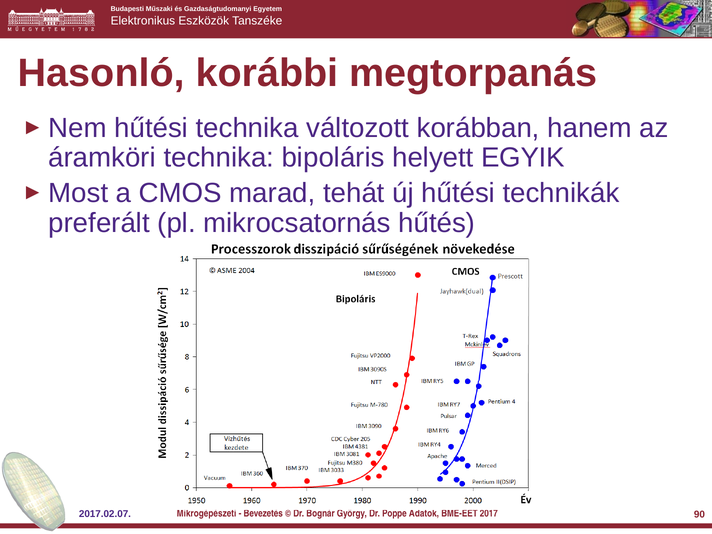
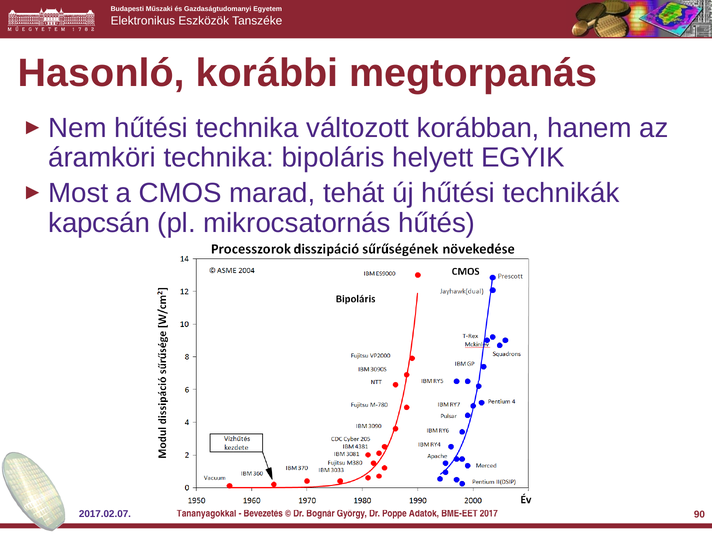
preferált: preferált -> kapcsán
Mikrogépészeti: Mikrogépészeti -> Tananyagokkal
